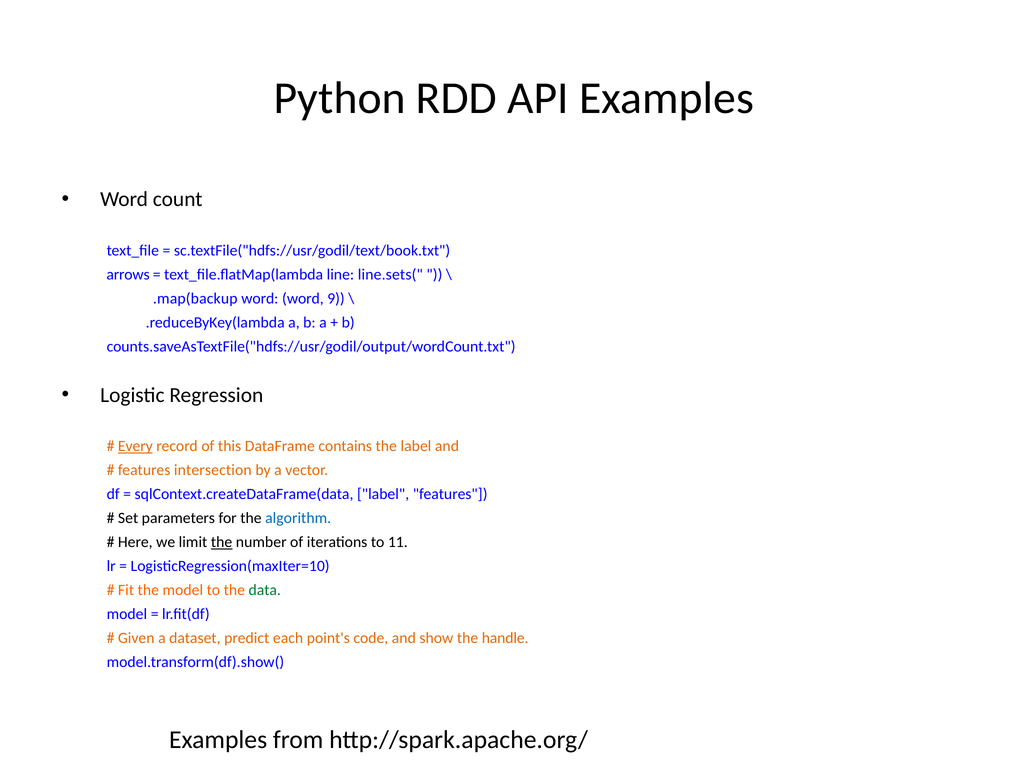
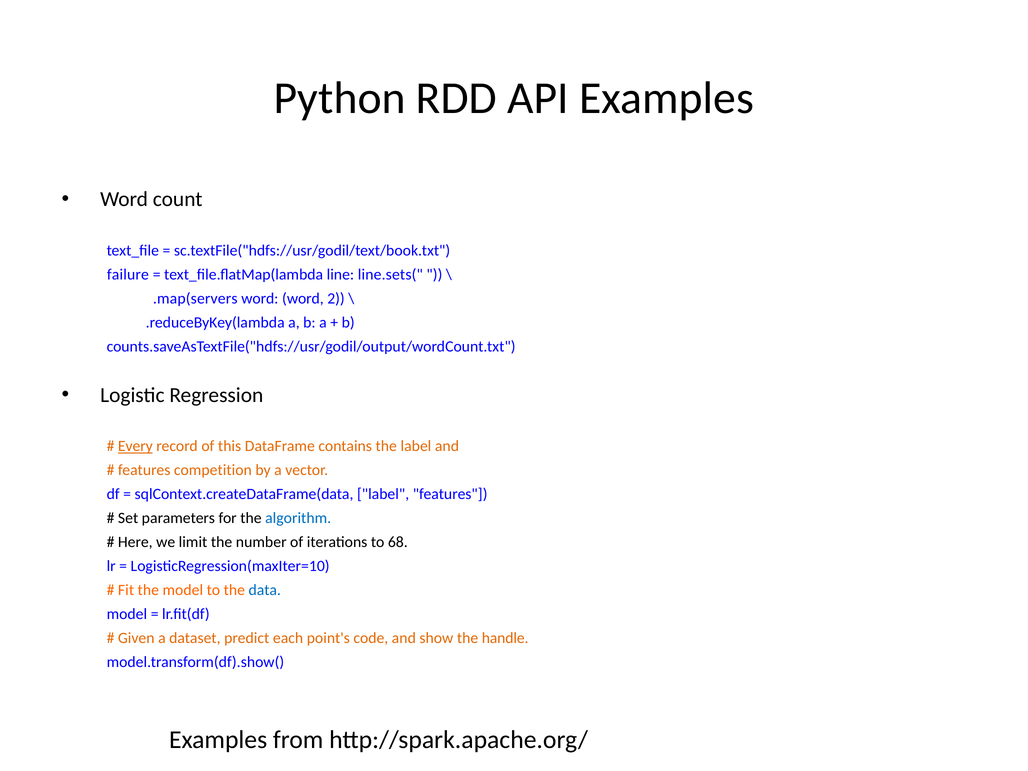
arrows: arrows -> failure
.map(backup: .map(backup -> .map(servers
9: 9 -> 2
intersection: intersection -> competition
the at (222, 542) underline: present -> none
11: 11 -> 68
data colour: green -> blue
